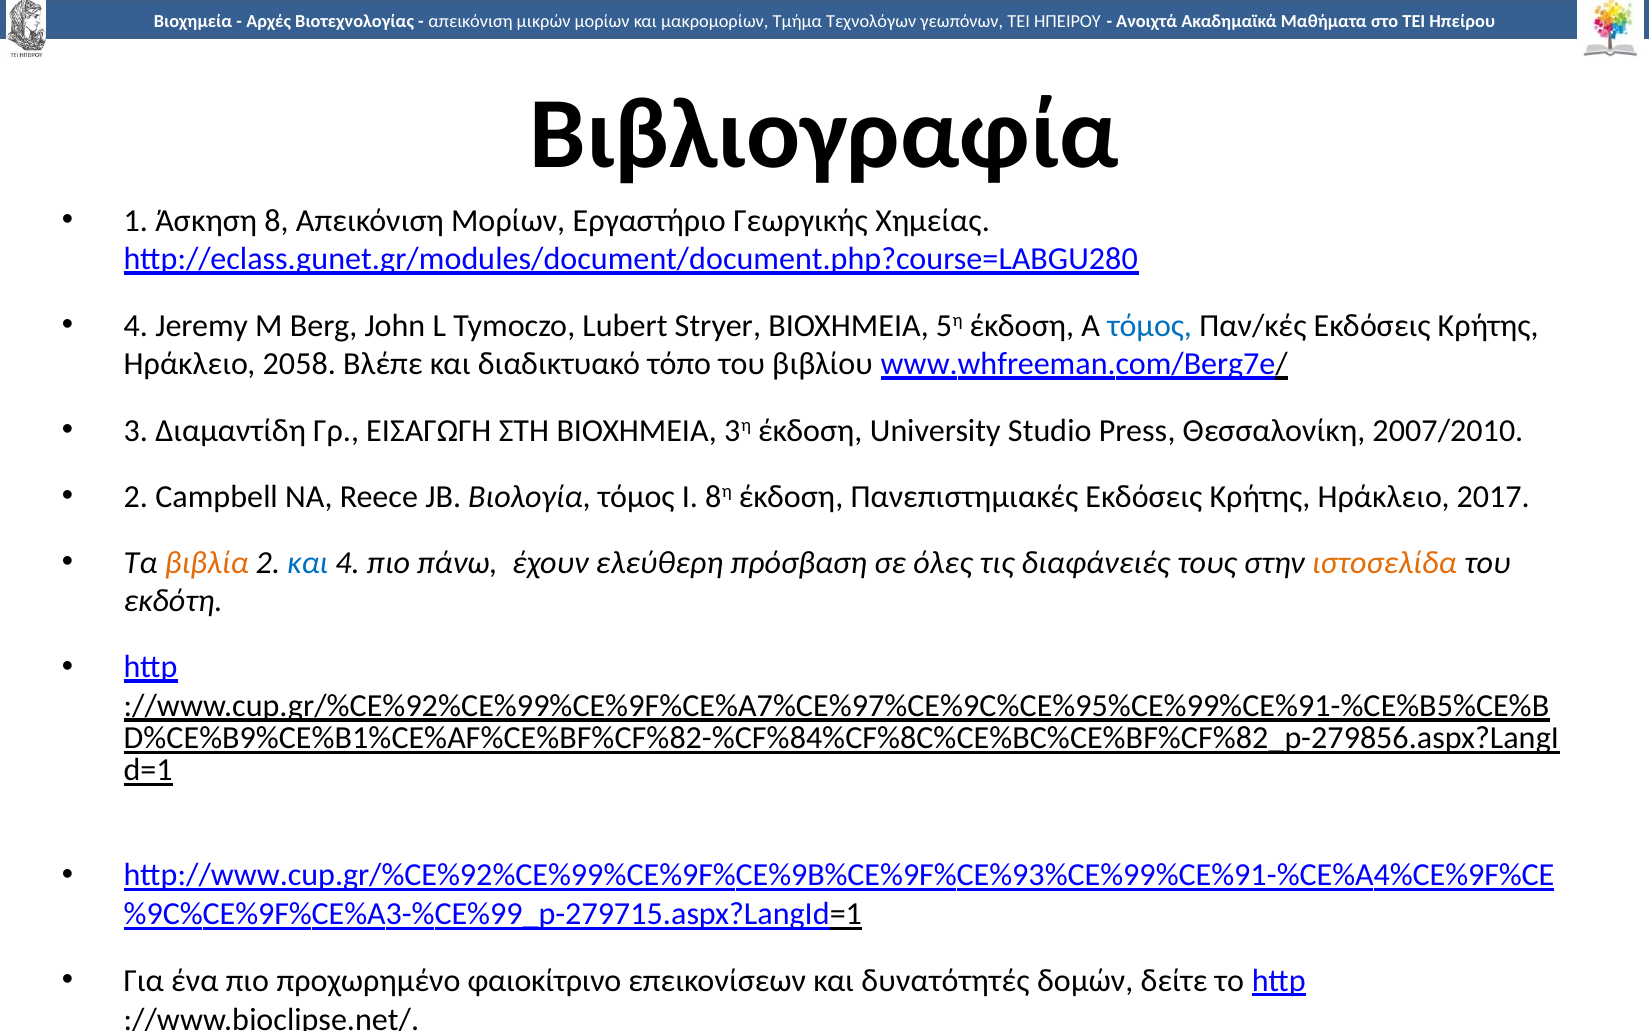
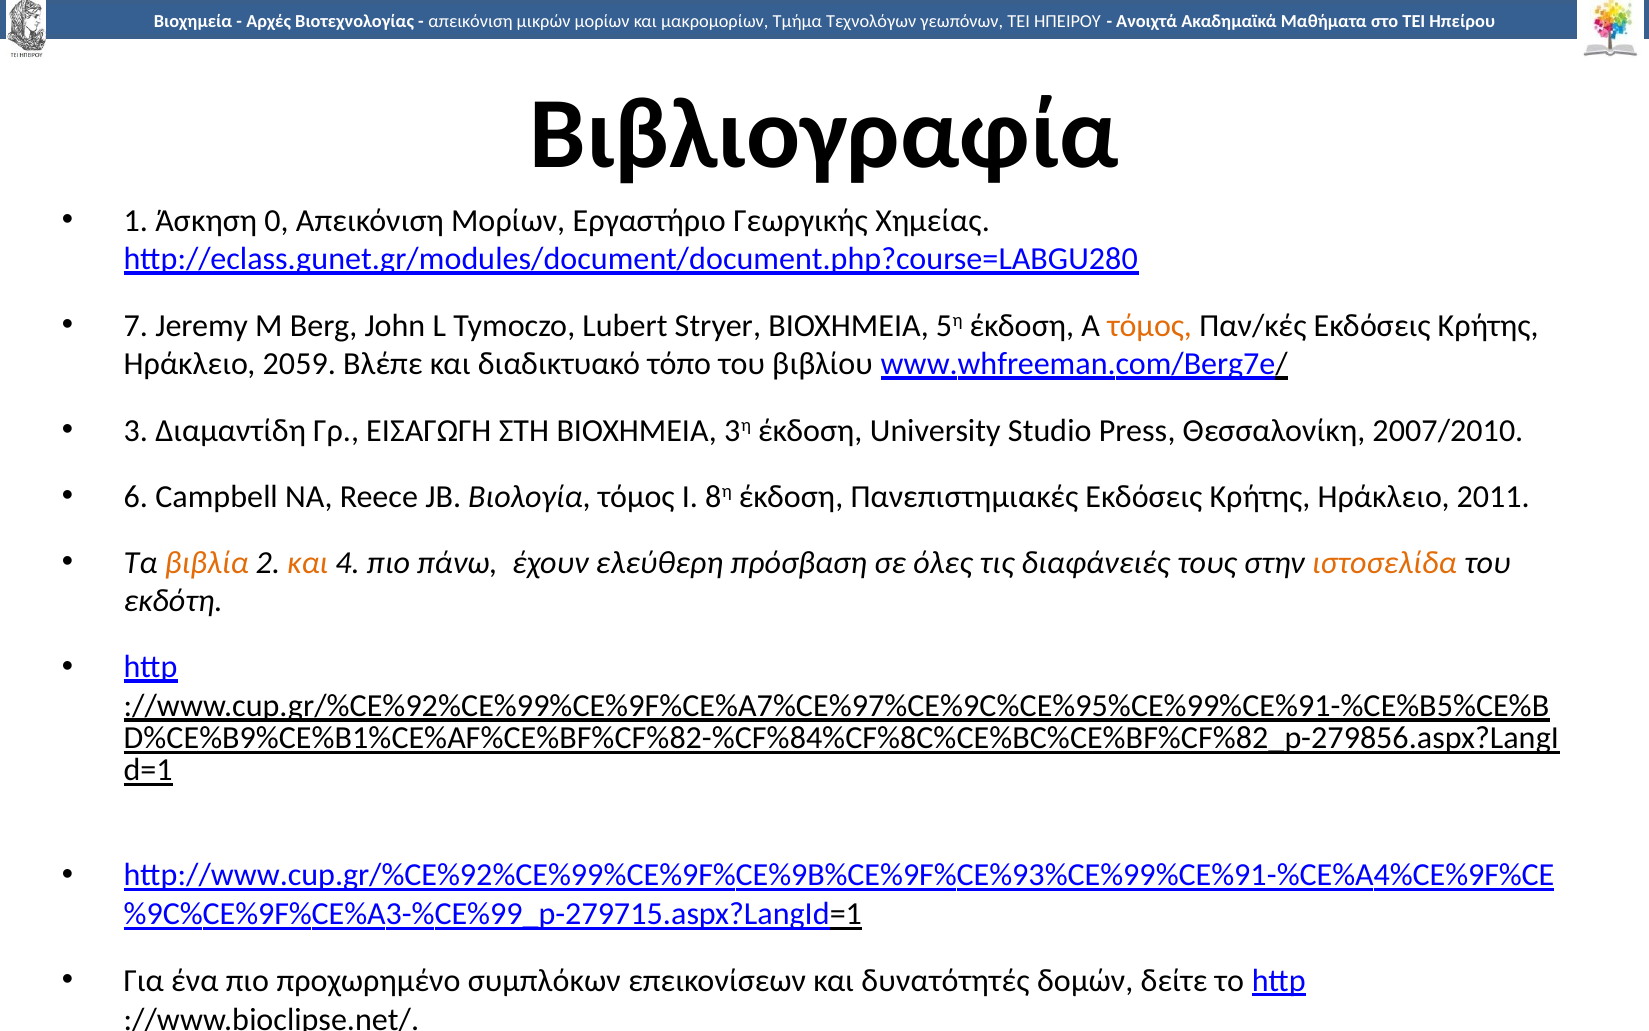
8: 8 -> 0
4 at (136, 325): 4 -> 7
τόμος at (1150, 325) colour: blue -> orange
2058: 2058 -> 2059
2 at (136, 496): 2 -> 6
2017: 2017 -> 2011
και at (308, 562) colour: blue -> orange
φαιοκίτρινο: φαιοκίτρινο -> συμπλόκων
